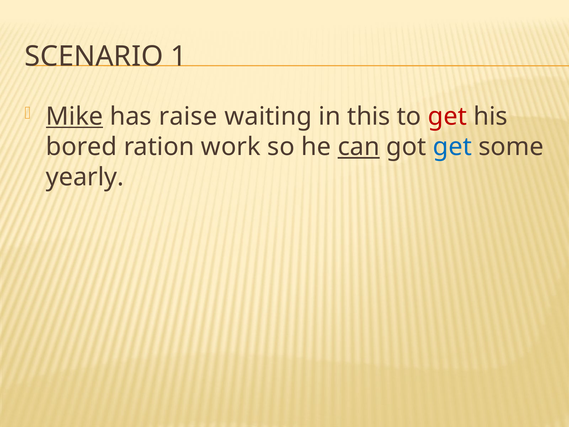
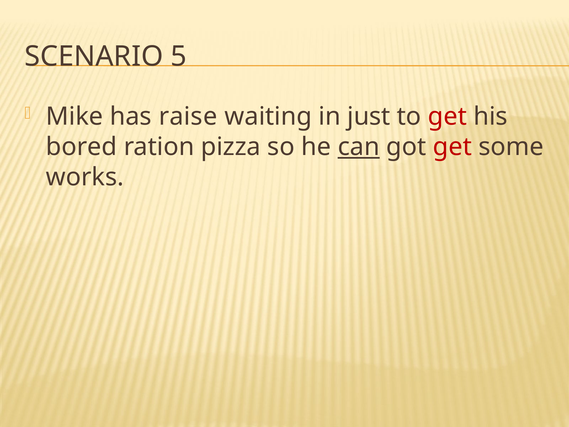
1: 1 -> 5
Mike underline: present -> none
this: this -> just
work: work -> pizza
get at (452, 147) colour: blue -> red
yearly: yearly -> works
